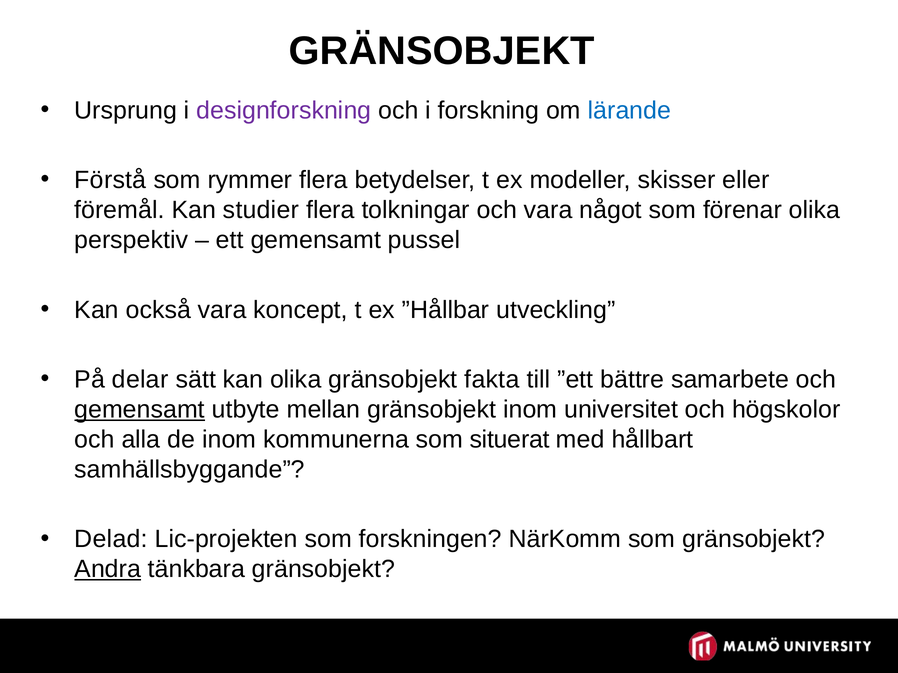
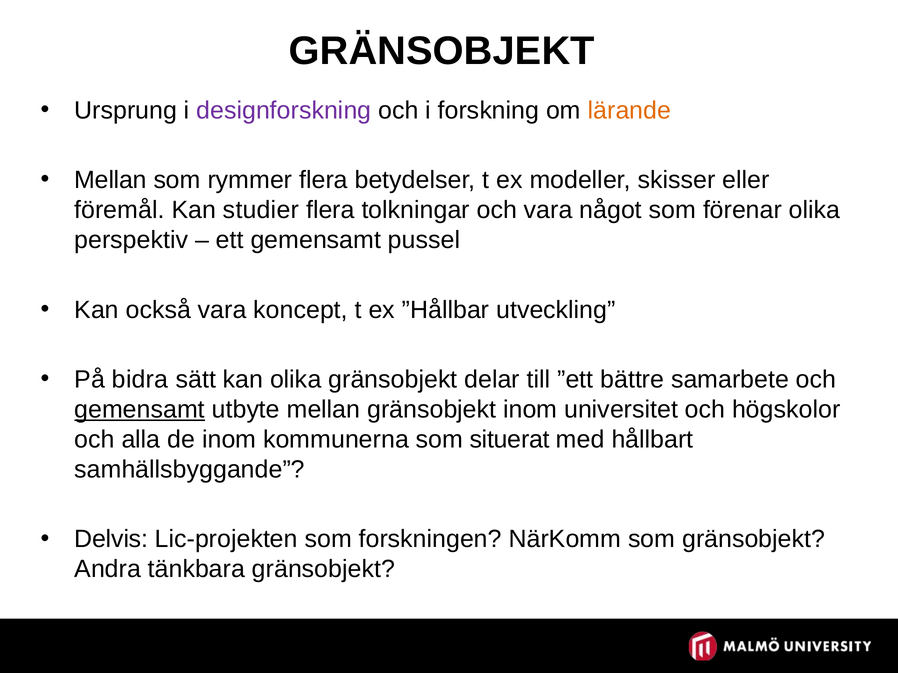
lärande colour: blue -> orange
Förstå at (110, 180): Förstå -> Mellan
delar: delar -> bidra
fakta: fakta -> delar
Delad: Delad -> Delvis
Andra underline: present -> none
